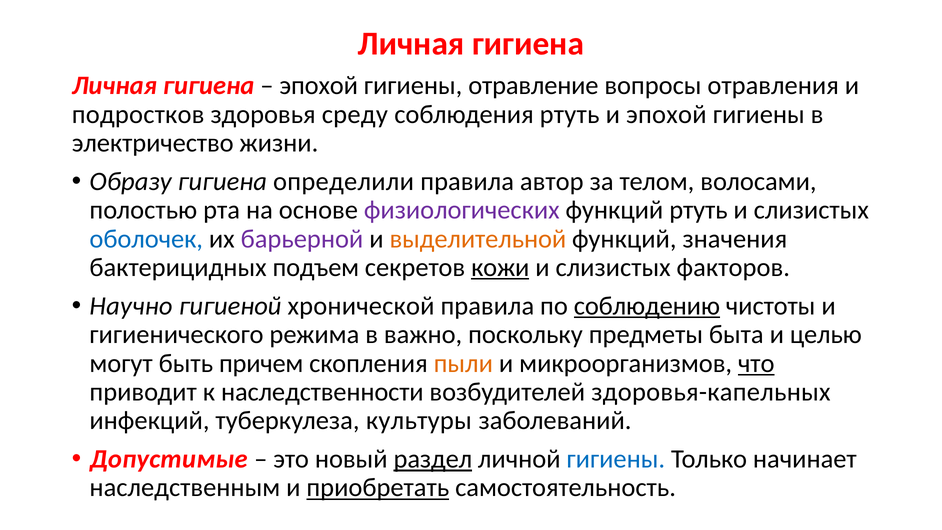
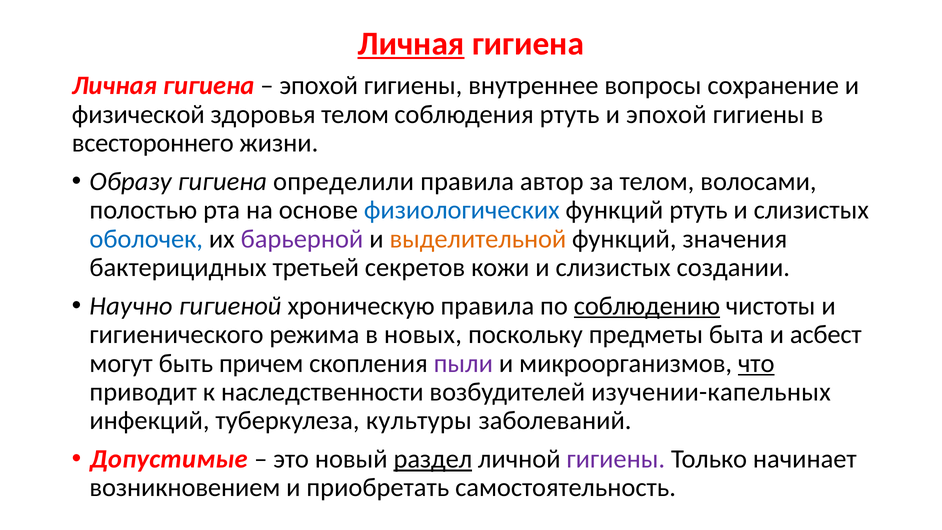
Личная at (411, 44) underline: none -> present
отравление: отравление -> внутреннее
отравления: отравления -> сохранение
подростков: подростков -> физической
здоровья среду: среду -> телом
электричество: электричество -> всестороннего
физиологических colour: purple -> blue
подъем: подъем -> третьей
кожи underline: present -> none
факторов: факторов -> создании
хронической: хронической -> хроническую
важно: важно -> новых
целью: целью -> асбест
пыли colour: orange -> purple
здоровья-капельных: здоровья-капельных -> изучении-капельных
гигиены at (616, 459) colour: blue -> purple
наследственным: наследственным -> возникновением
приобретать underline: present -> none
